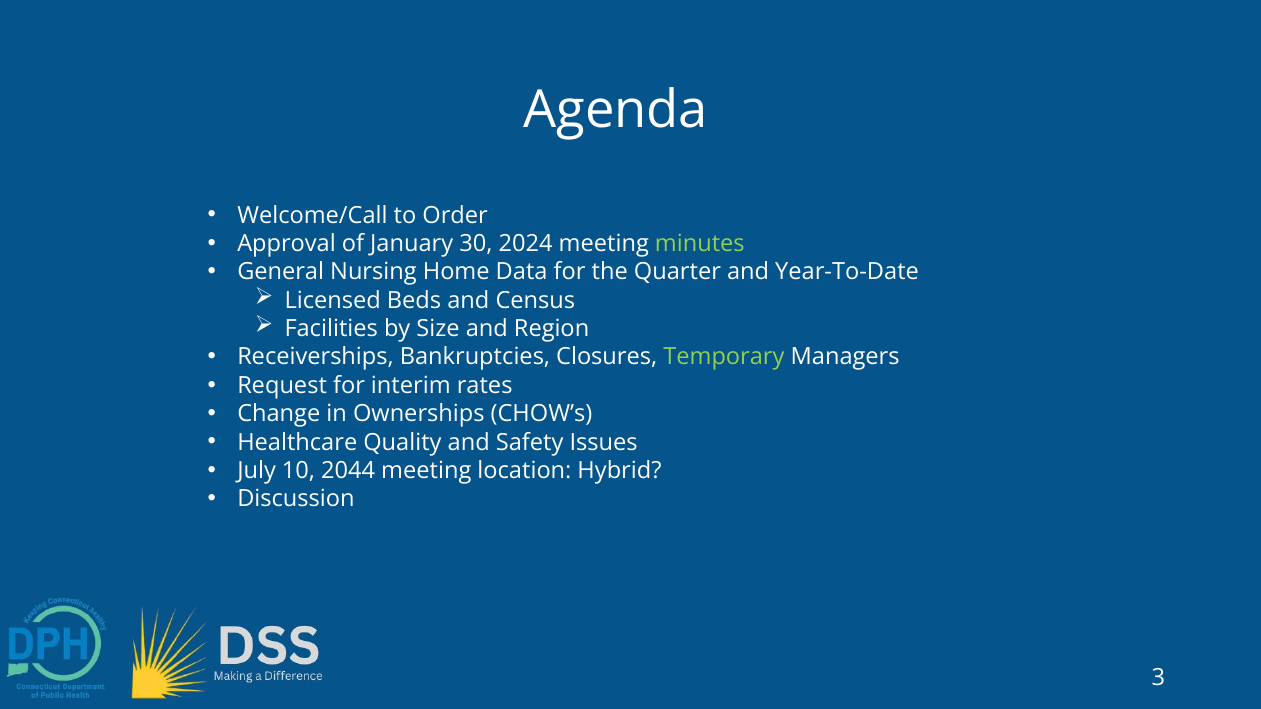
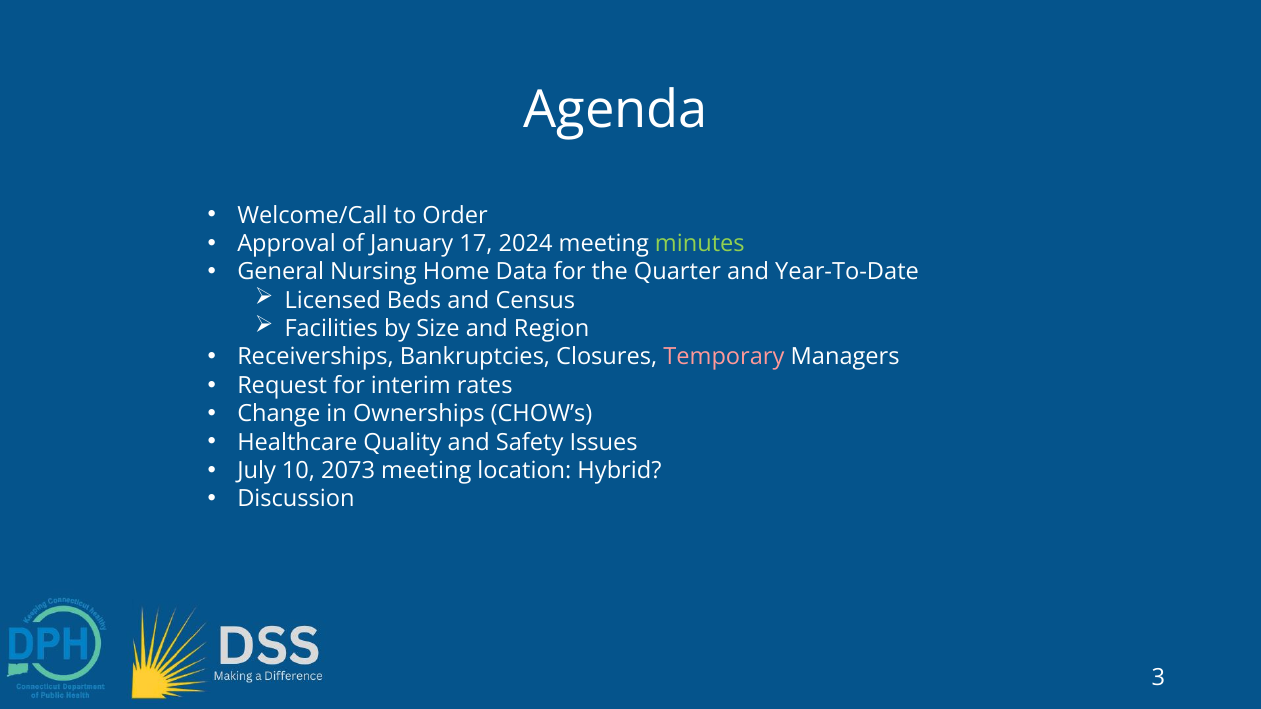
30: 30 -> 17
Temporary colour: light green -> pink
2044: 2044 -> 2073
